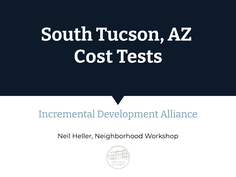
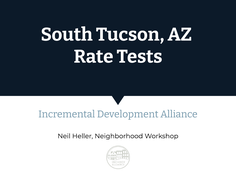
Cost: Cost -> Rate
